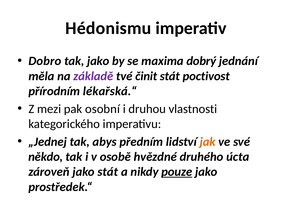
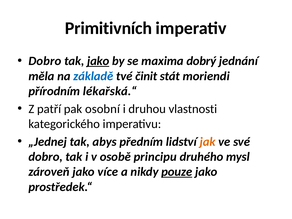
Hédonismu: Hédonismu -> Primitivních
jako at (98, 61) underline: none -> present
základě colour: purple -> blue
poctivost: poctivost -> moriendi
mezi: mezi -> patří
někdo at (46, 157): někdo -> dobro
hvězdné: hvězdné -> principu
úcta: úcta -> mysl
jako stát: stát -> více
